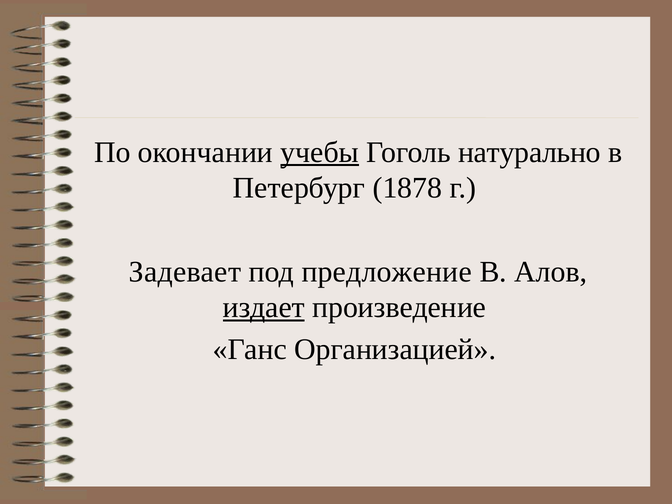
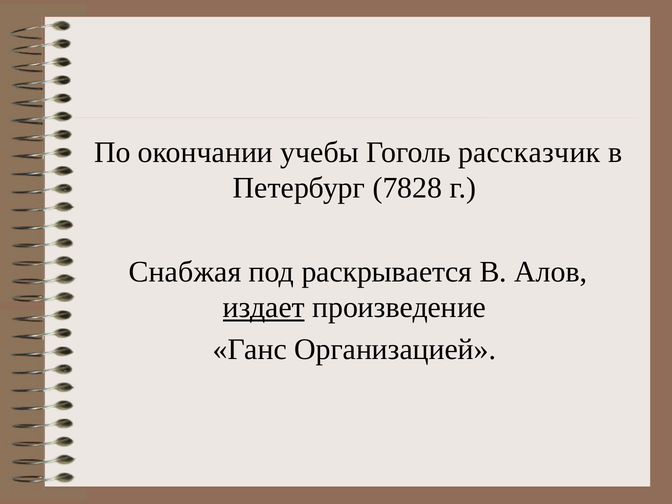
учебы underline: present -> none
натурально: натурально -> рассказчик
1878: 1878 -> 7828
Задевает: Задевает -> Снабжая
предложение: предложение -> раскрывается
